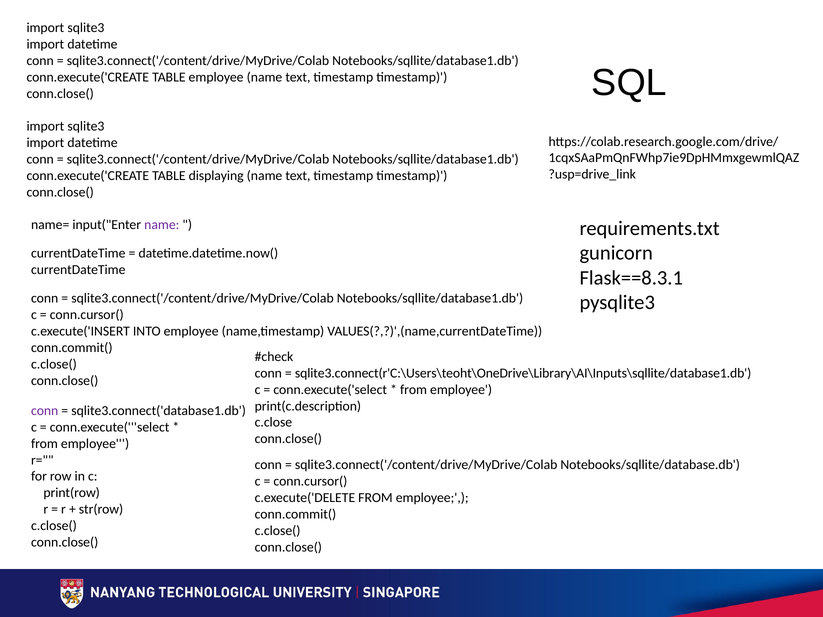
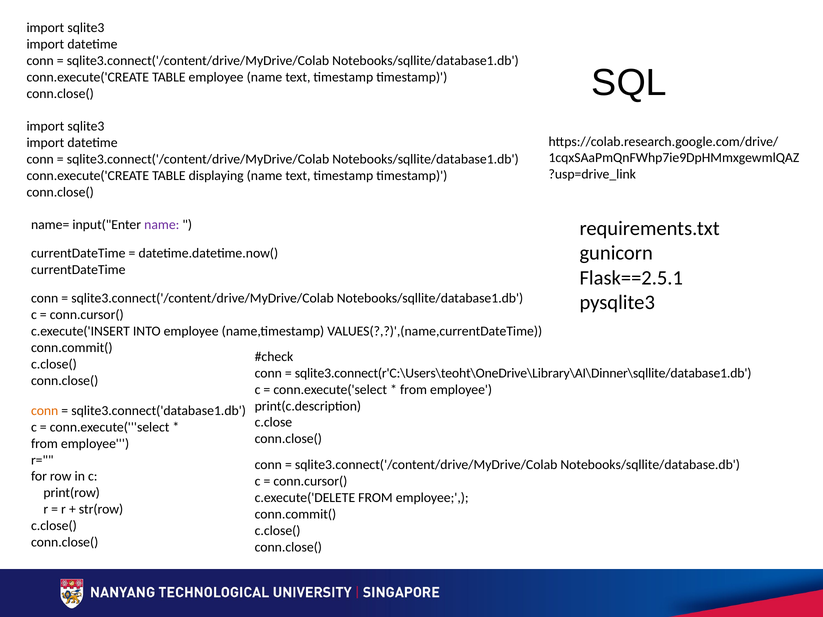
Flask==8.3.1: Flask==8.3.1 -> Flask==2.5.1
sqlite3.connect(r'C:\Users\teoht\OneDrive\Library\AI\Inputs\sqllite/database1.db: sqlite3.connect(r'C:\Users\teoht\OneDrive\Library\AI\Inputs\sqllite/database1.db -> sqlite3.connect(r'C:\Users\teoht\OneDrive\Library\AI\Dinner\sqllite/database1.db
conn at (45, 411) colour: purple -> orange
